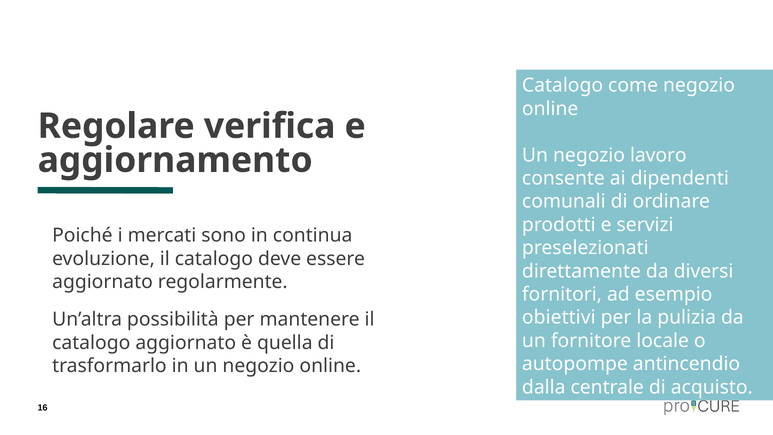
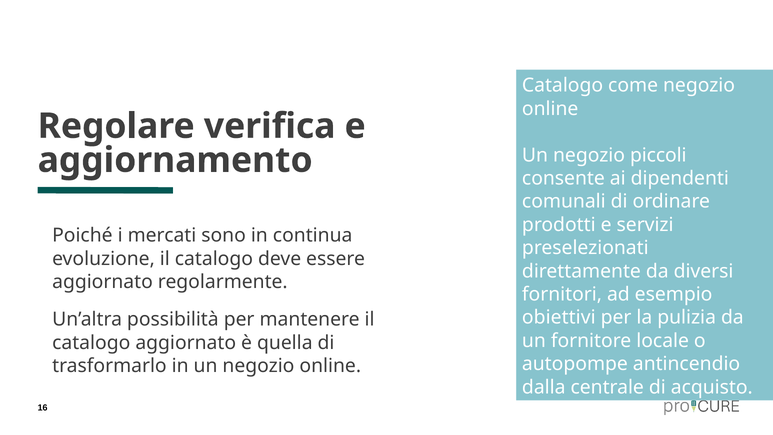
lavoro: lavoro -> piccoli
